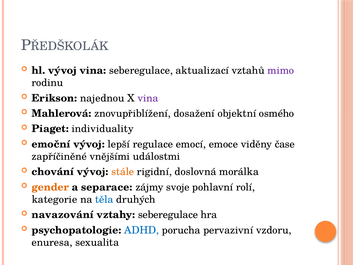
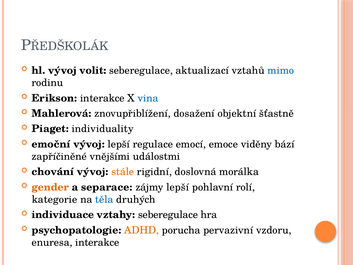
vývoj vina: vina -> volit
mimo colour: purple -> blue
Erikson najednou: najednou -> interakce
vina at (148, 98) colour: purple -> blue
osmého: osmého -> šťastně
čase: čase -> bází
zájmy svoje: svoje -> lepší
navazování: navazování -> individuace
ADHD colour: blue -> orange
enuresa sexualita: sexualita -> interakce
